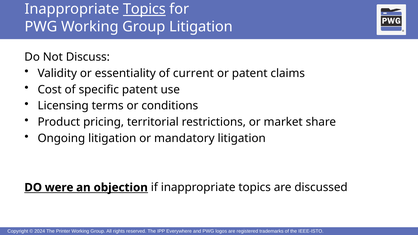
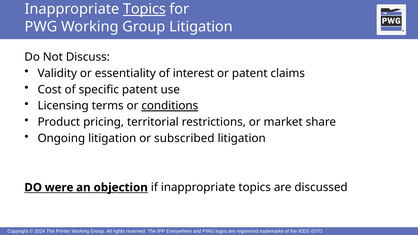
current: current -> interest
conditions underline: none -> present
mandatory: mandatory -> subscribed
